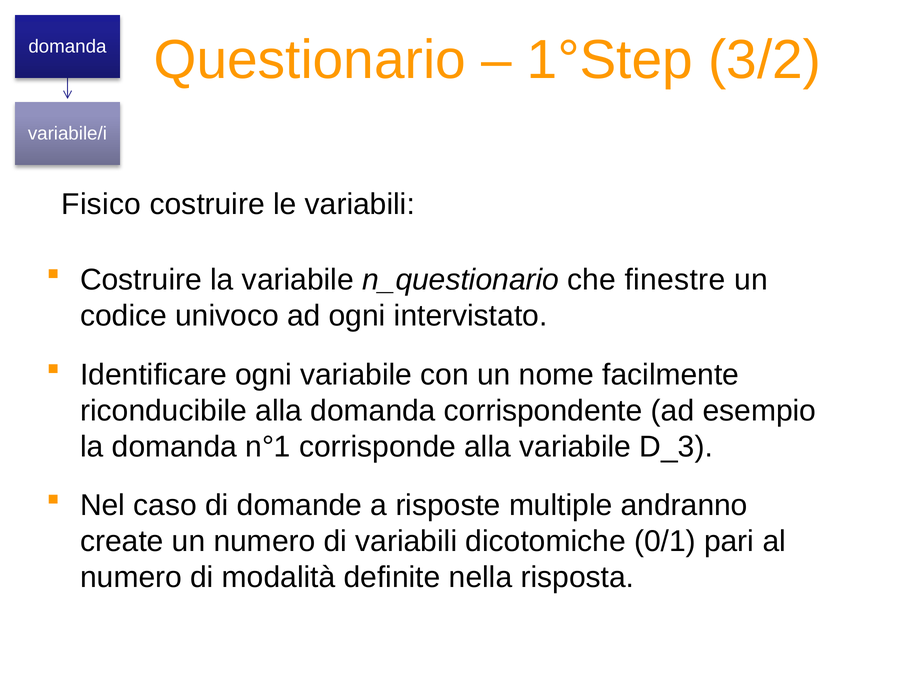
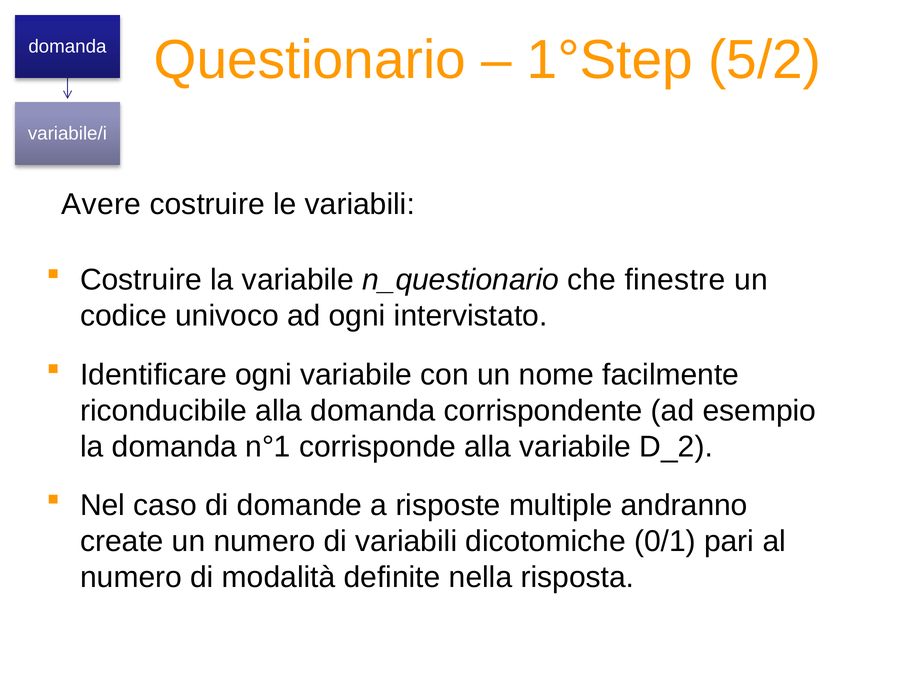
3/2: 3/2 -> 5/2
Fisico: Fisico -> Avere
D_3: D_3 -> D_2
